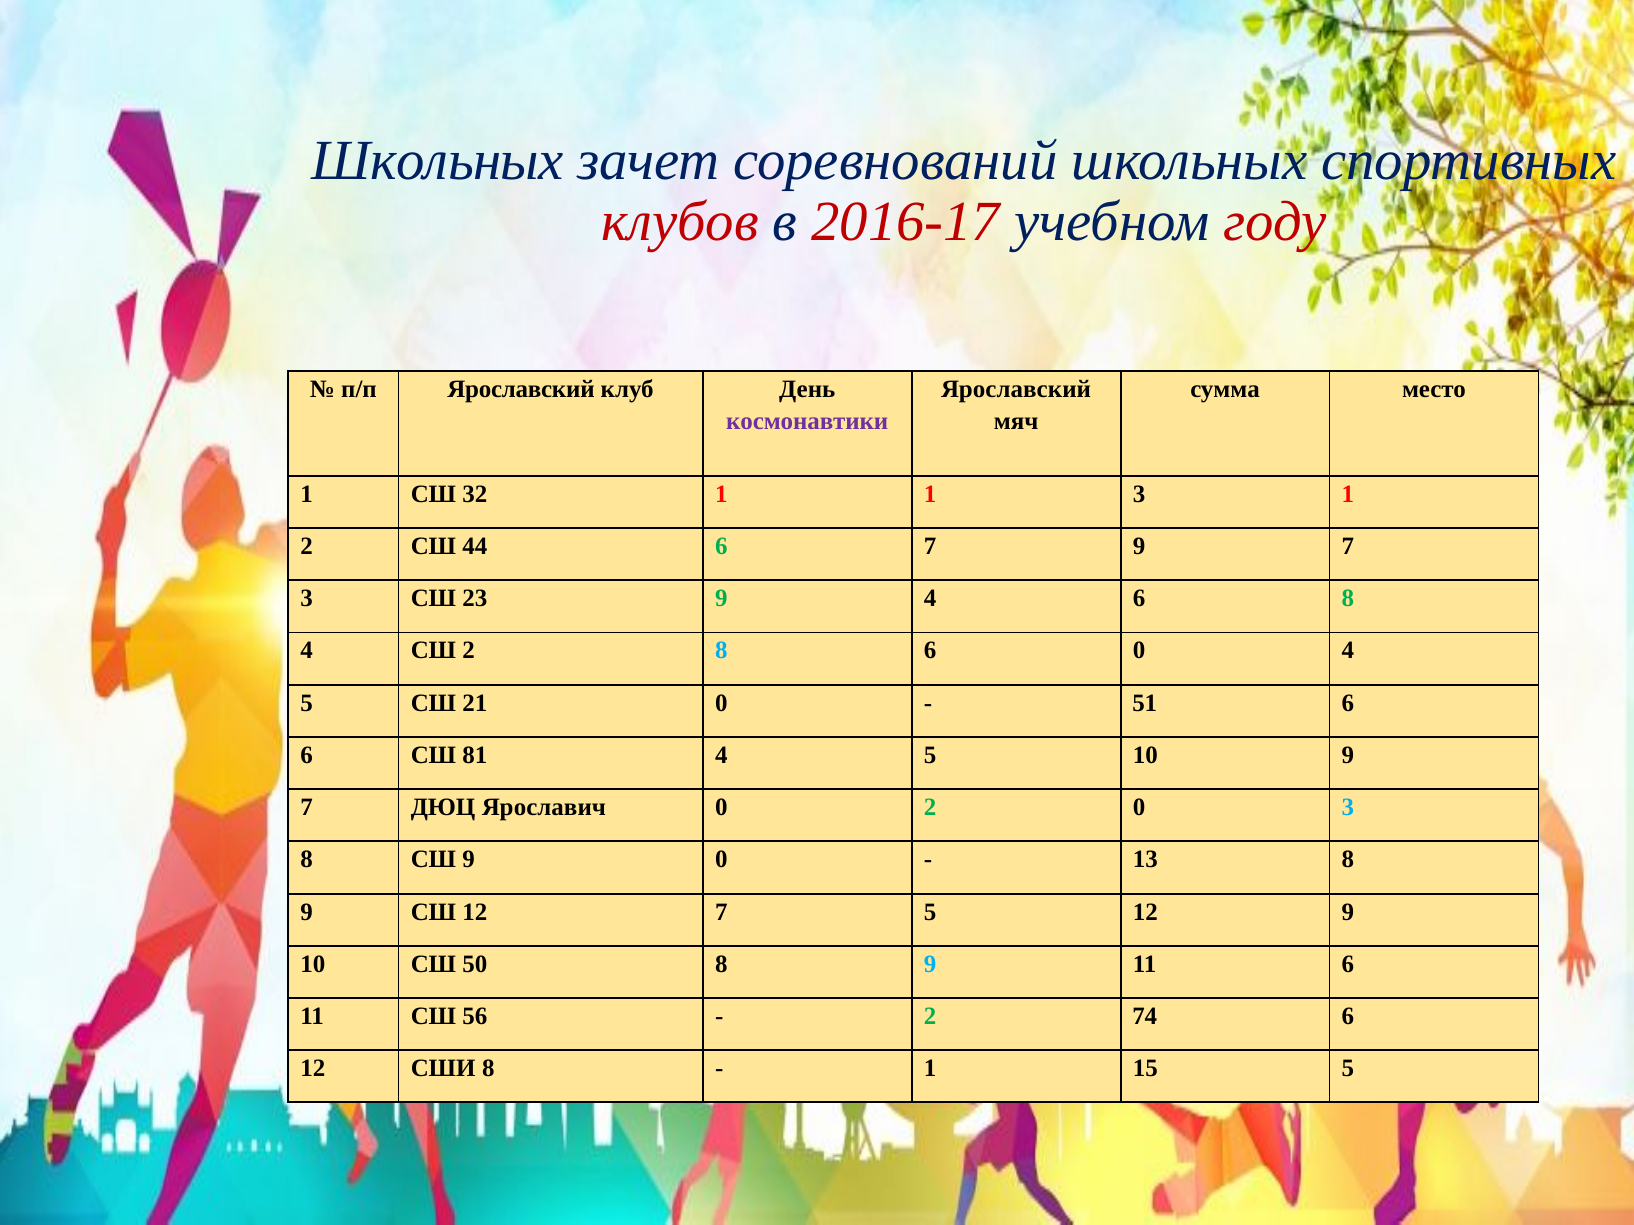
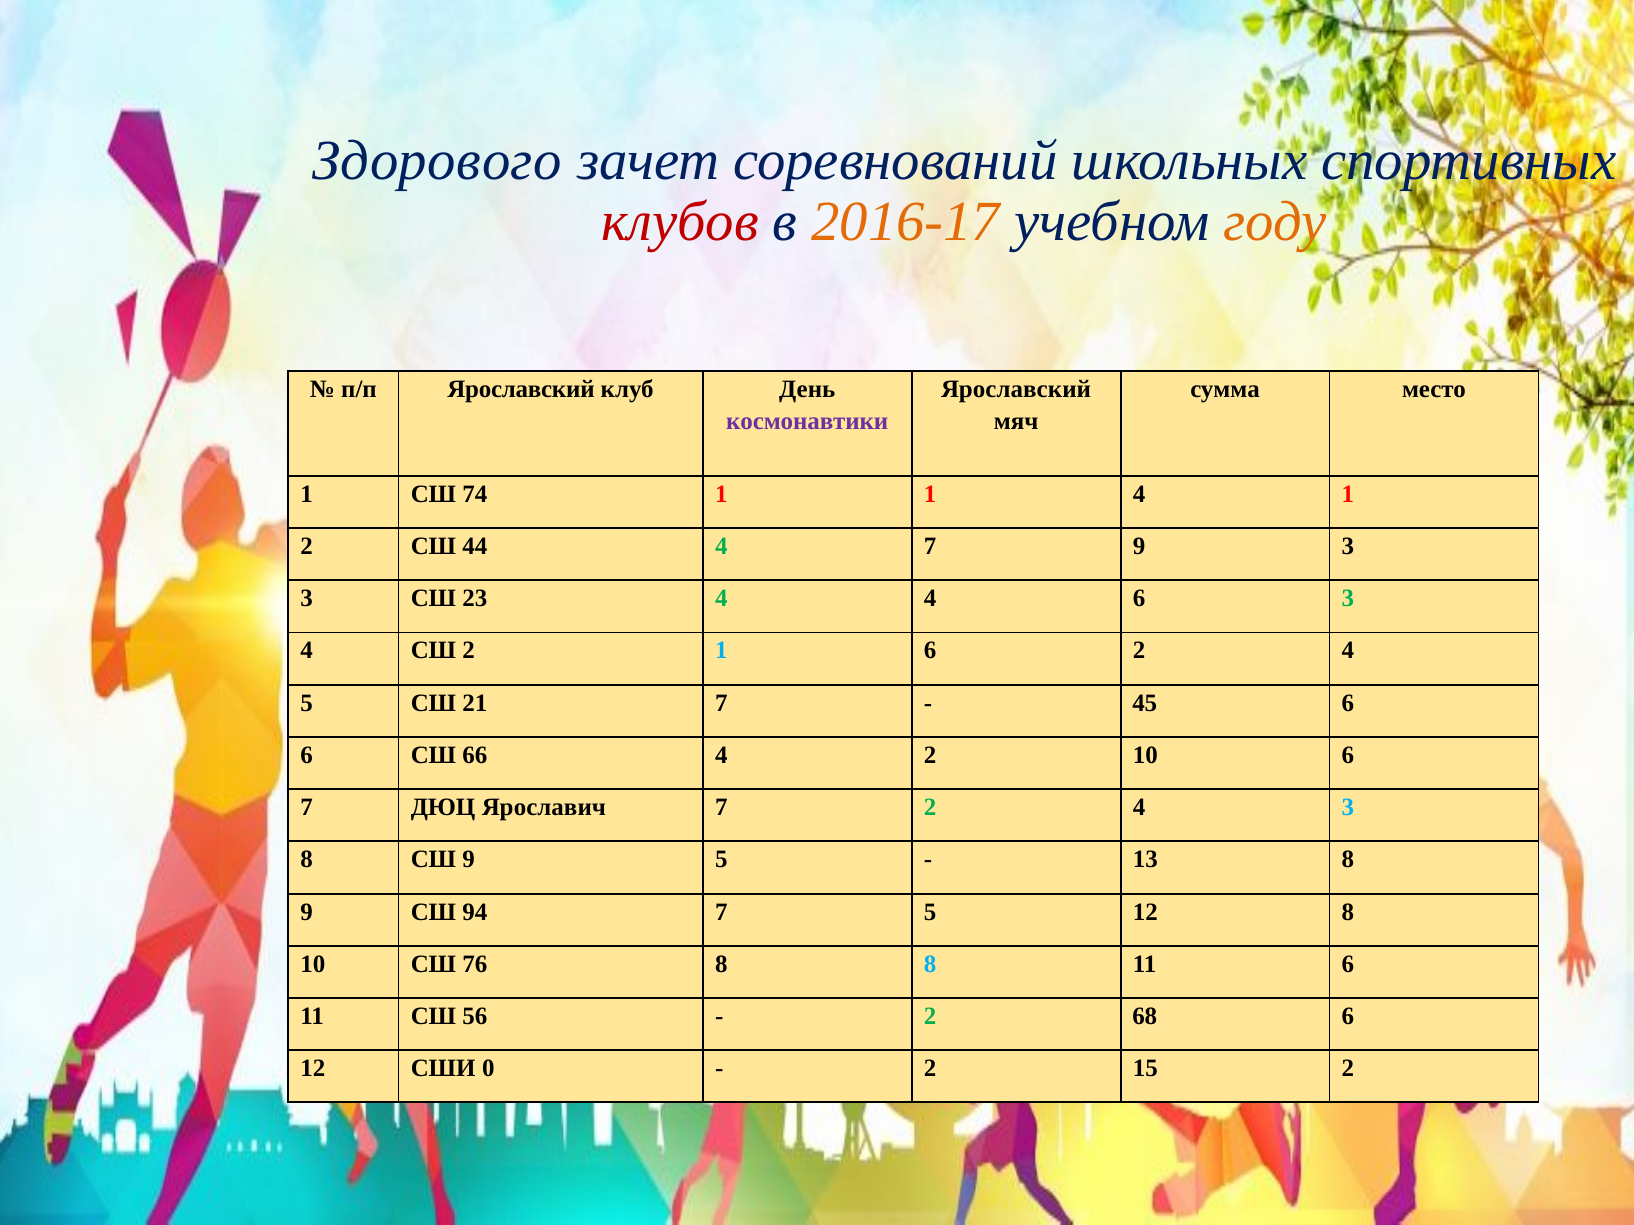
Школьных at (438, 161): Школьных -> Здорового
2016-17 colour: red -> orange
году colour: red -> orange
32: 32 -> 74
1 3: 3 -> 4
44 6: 6 -> 4
7 9 7: 7 -> 3
23 9: 9 -> 4
6 8: 8 -> 3
2 8: 8 -> 1
6 0: 0 -> 2
21 0: 0 -> 7
51: 51 -> 45
81: 81 -> 66
5 at (930, 755): 5 -> 2
10 9: 9 -> 6
Ярославич 0: 0 -> 7
0 at (1139, 808): 0 -> 4
9 0: 0 -> 5
СШ 12: 12 -> 94
12 9: 9 -> 8
50: 50 -> 76
9 at (930, 964): 9 -> 8
74: 74 -> 68
СШИ 8: 8 -> 0
1 at (930, 1069): 1 -> 2
15 5: 5 -> 2
